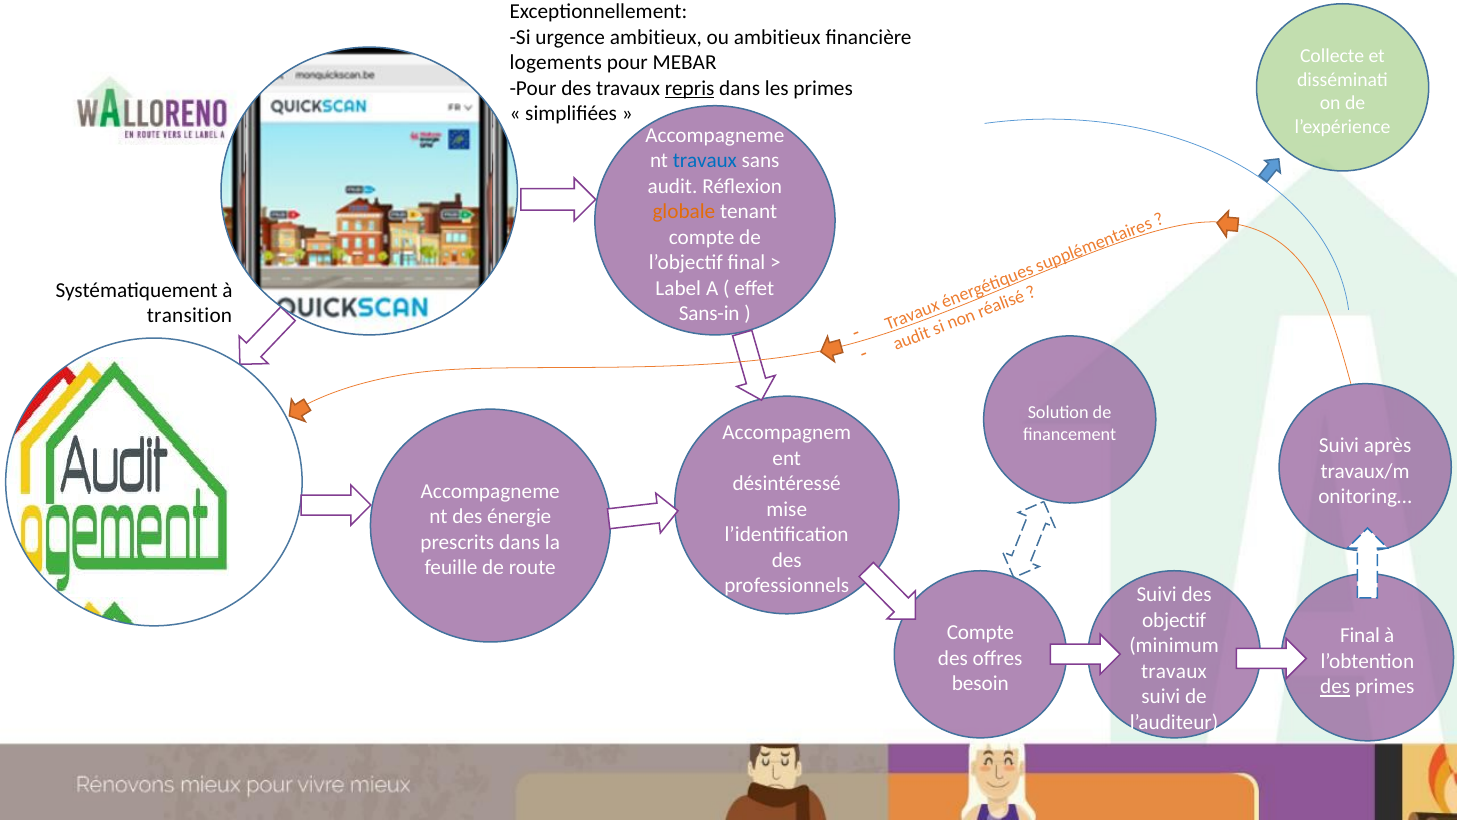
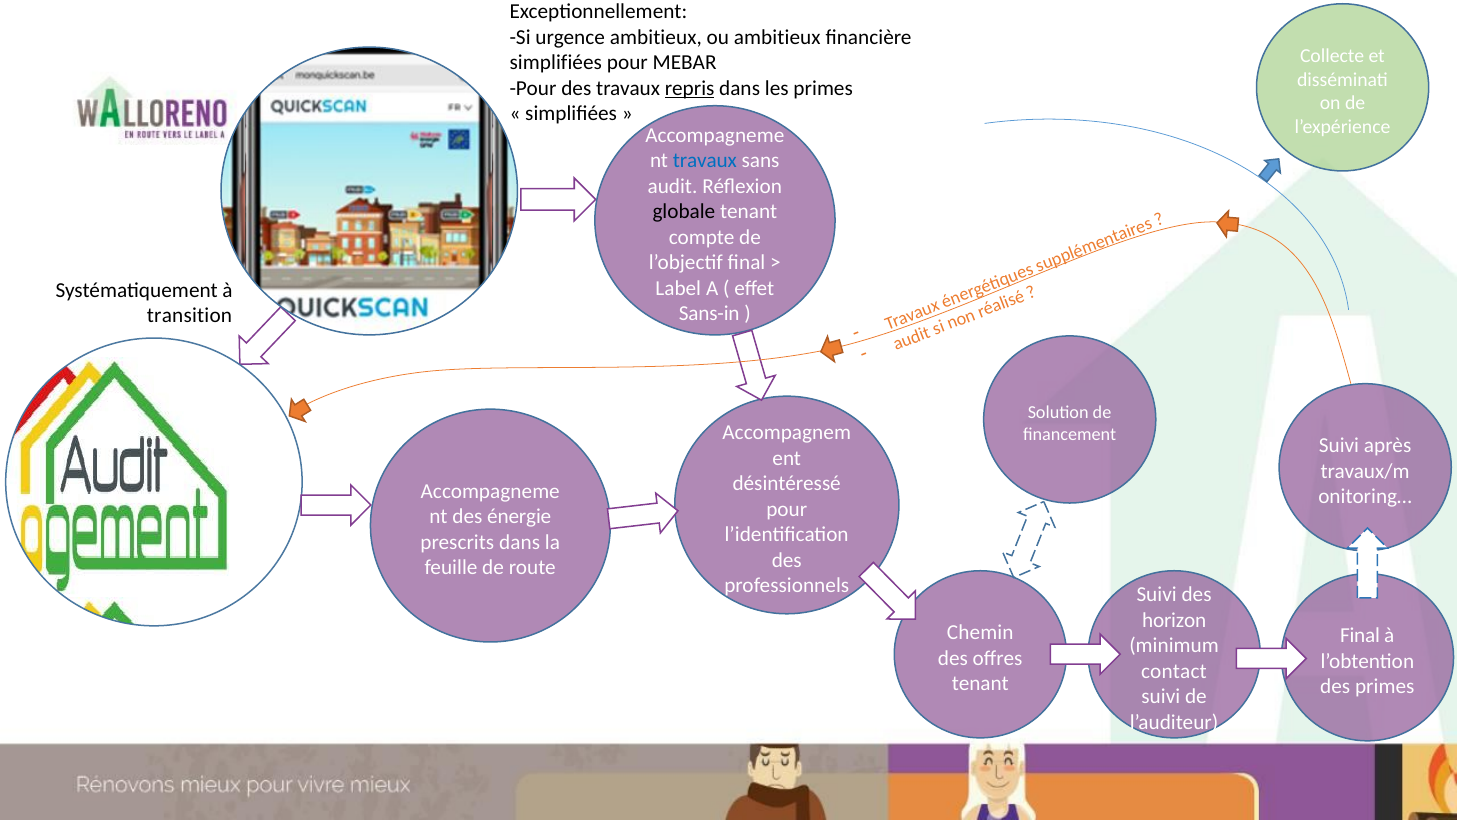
logements at (556, 63): logements -> simplifiées
globale colour: orange -> black
mise at (787, 509): mise -> pour
objectif: objectif -> horizon
Compte at (980, 633): Compte -> Chemin
travaux at (1174, 671): travaux -> contact
besoin at (980, 684): besoin -> tenant
des at (1335, 687) underline: present -> none
